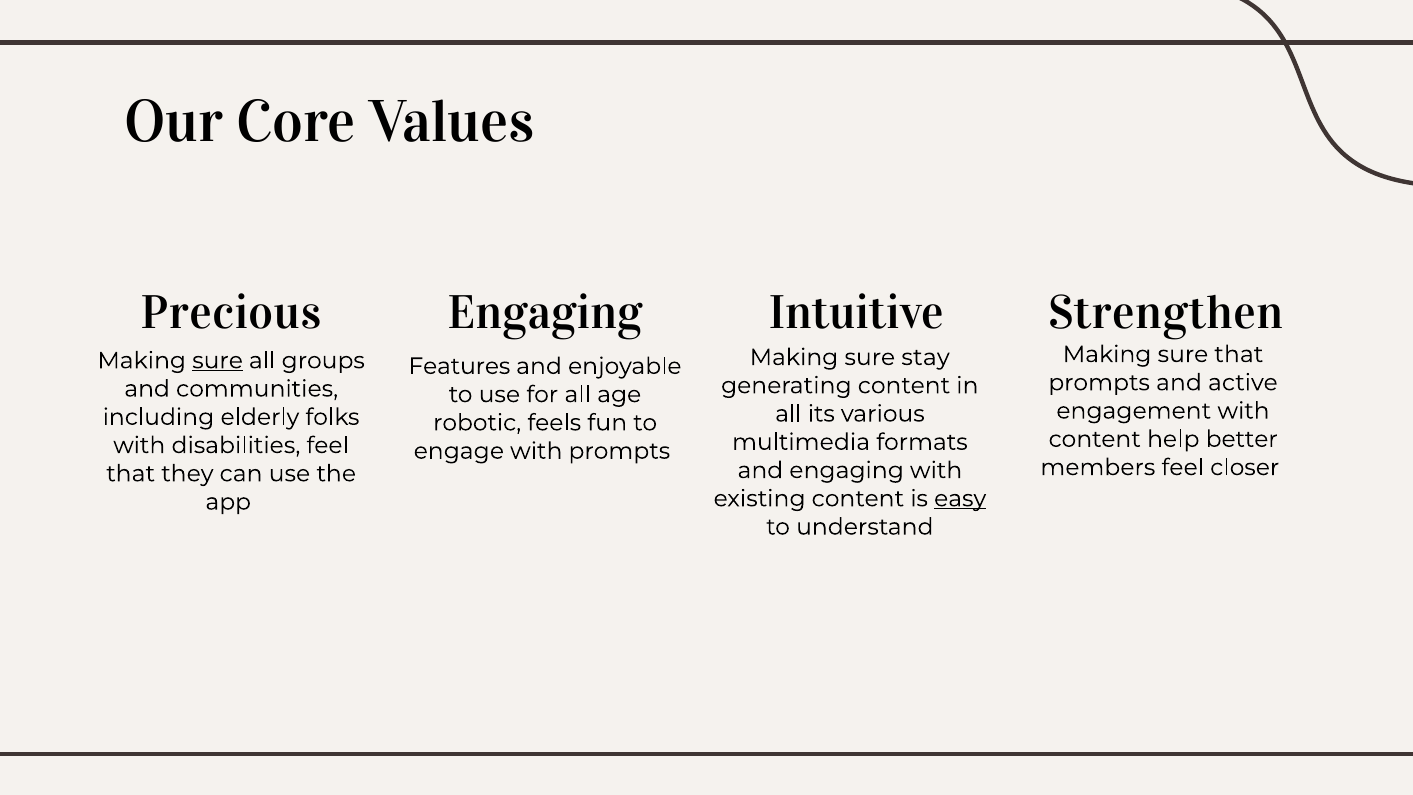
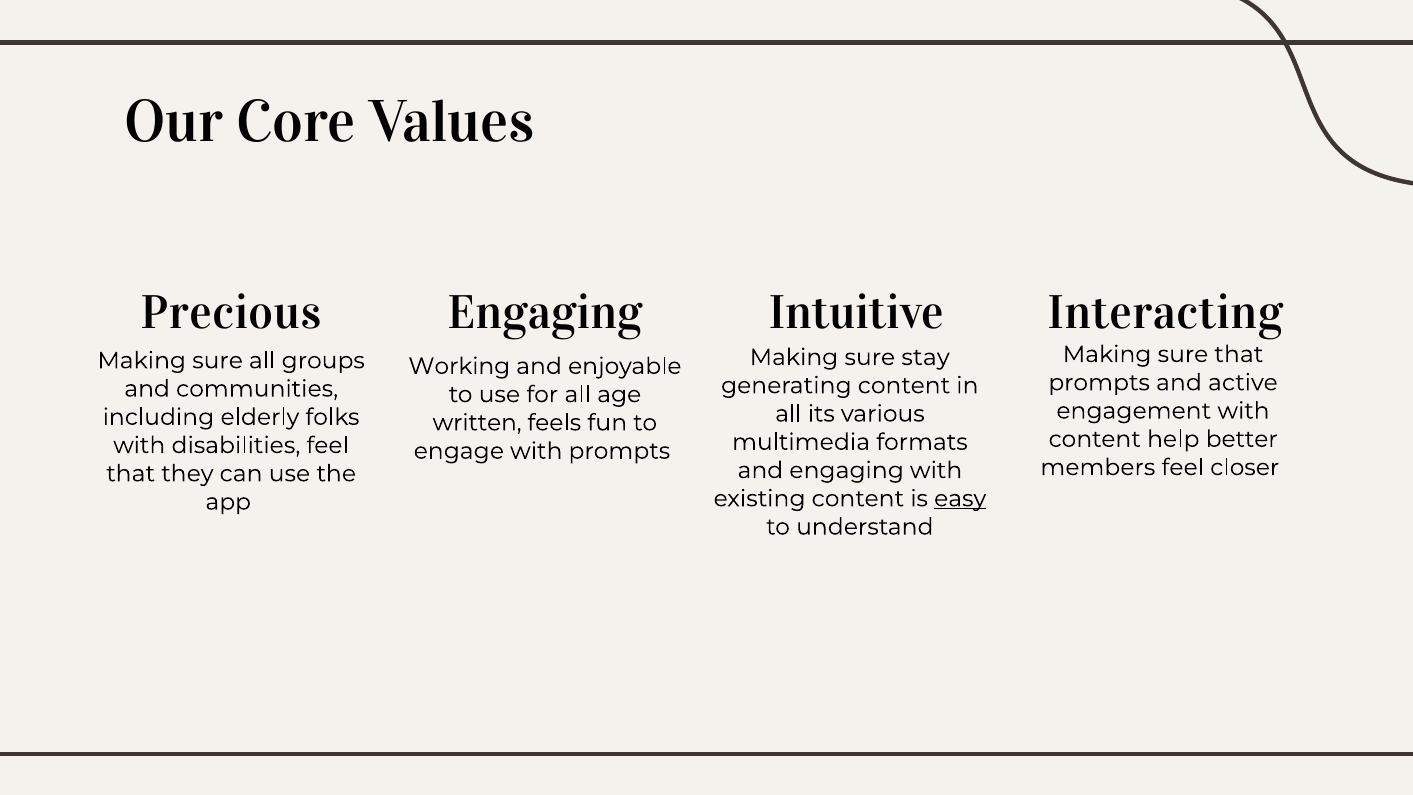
Strengthen: Strengthen -> Interacting
sure at (218, 361) underline: present -> none
Features: Features -> Working
robotic: robotic -> written
